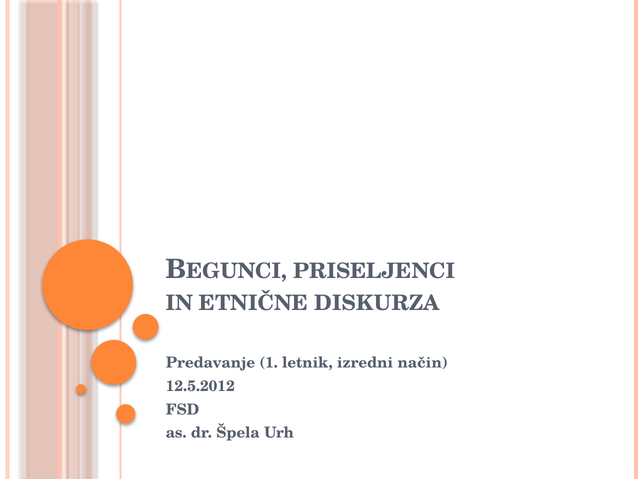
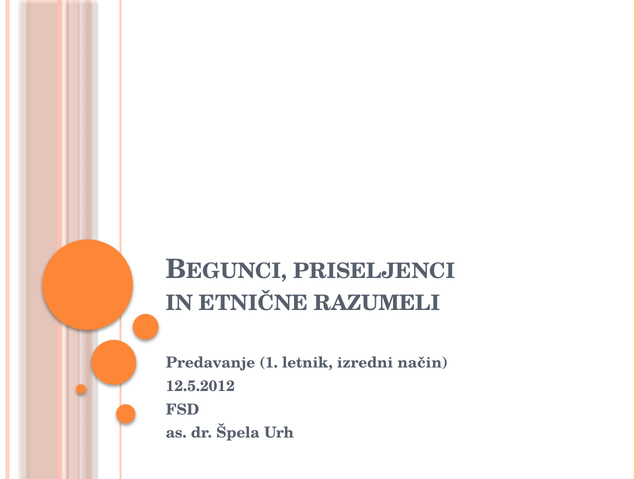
DISKURZA: DISKURZA -> RAZUMELI
